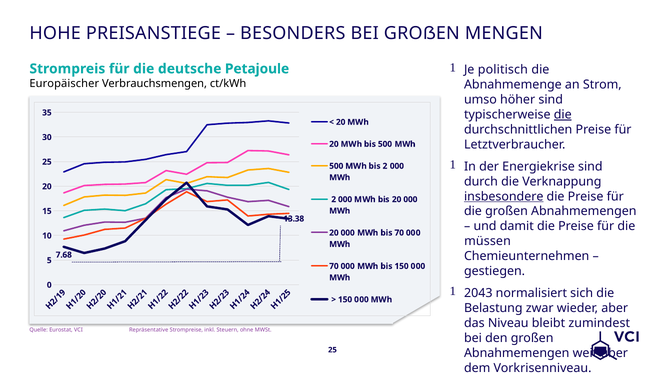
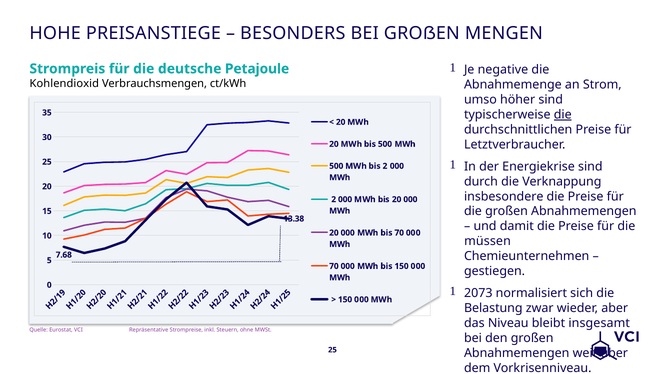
politisch: politisch -> negative
Europäischer: Europäischer -> Kohlendioxid
insbesondere underline: present -> none
2043: 2043 -> 2073
zumindest: zumindest -> insgesamt
